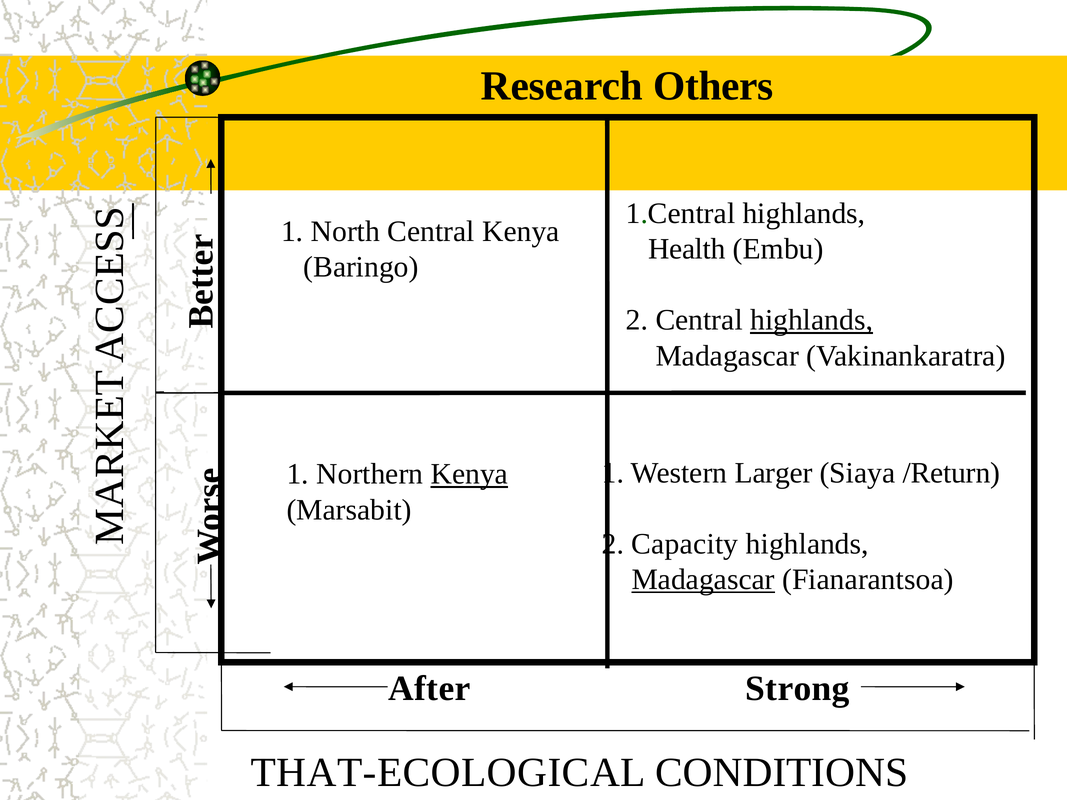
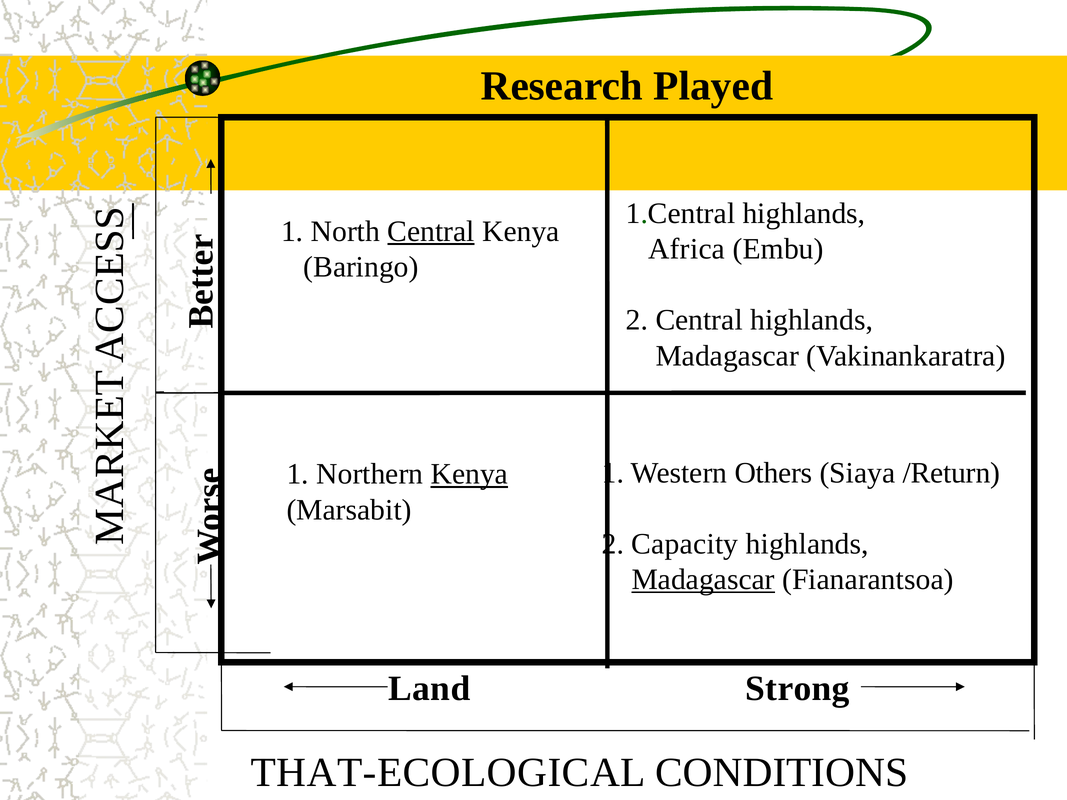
Others: Others -> Played
Central at (431, 231) underline: none -> present
Health: Health -> Africa
highlands at (812, 320) underline: present -> none
Larger: Larger -> Others
After: After -> Land
